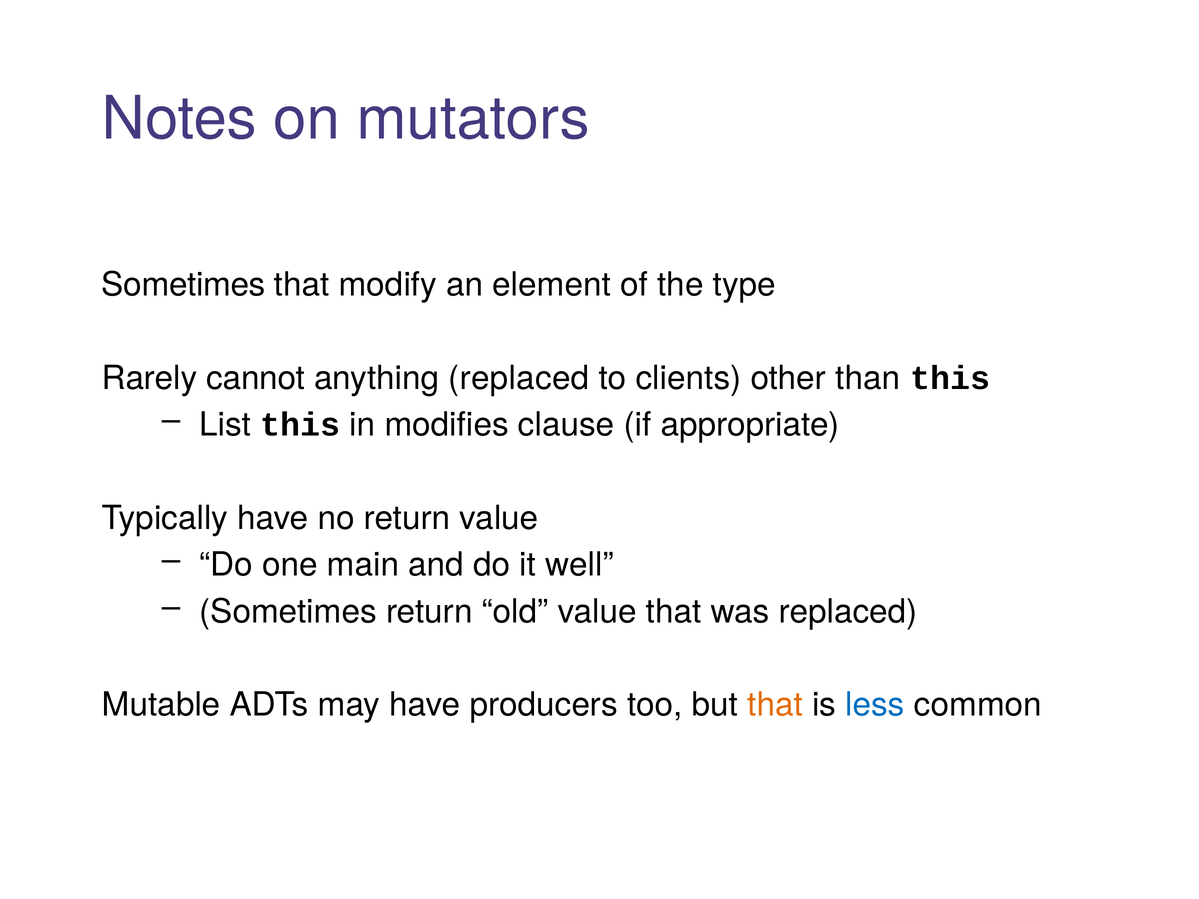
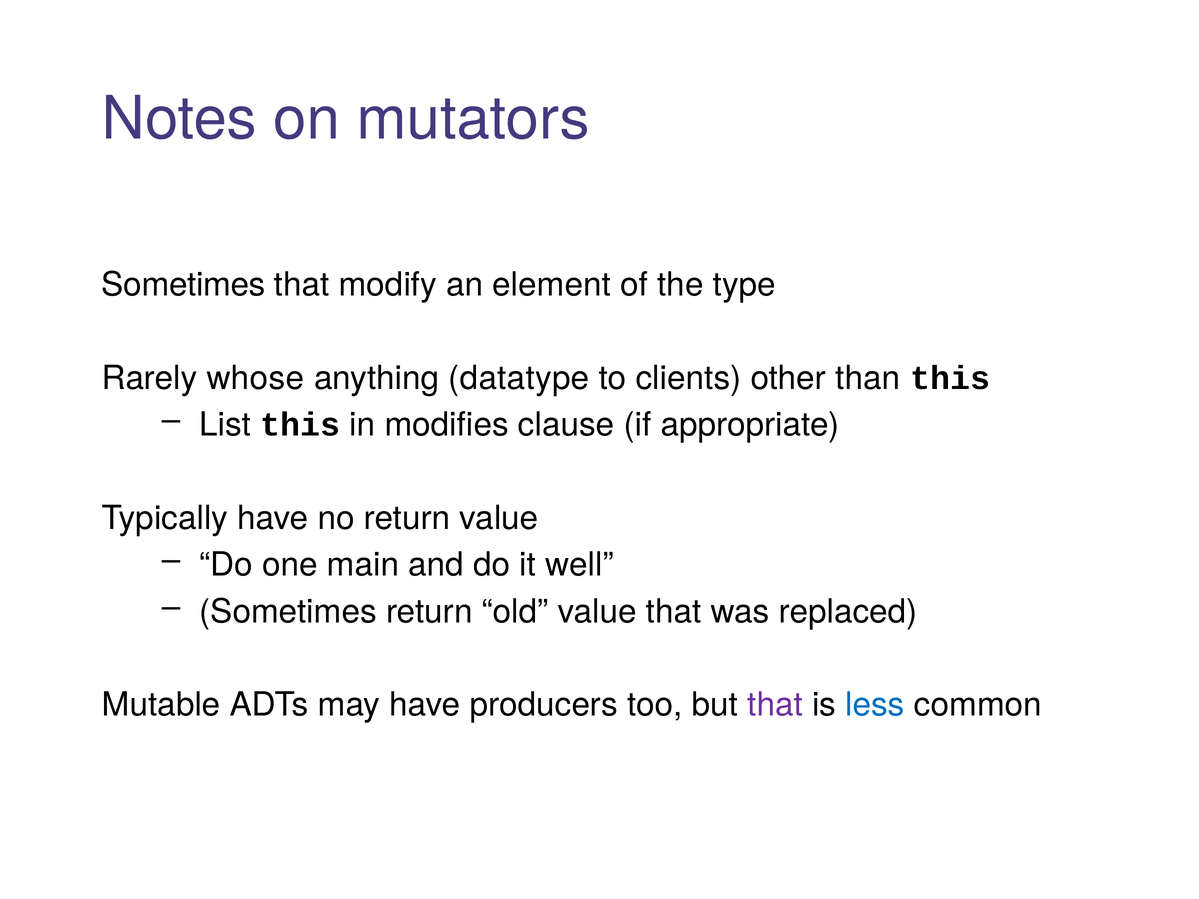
cannot: cannot -> whose
anything replaced: replaced -> datatype
that at (775, 705) colour: orange -> purple
